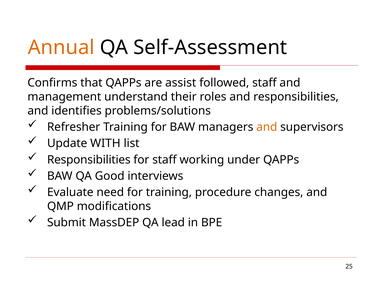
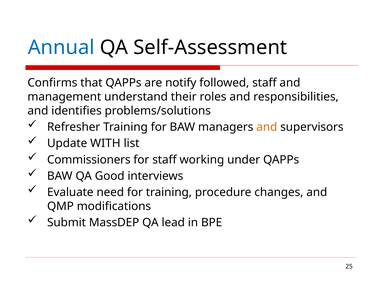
Annual colour: orange -> blue
assist: assist -> notify
Responsibilities at (89, 160): Responsibilities -> Commissioners
